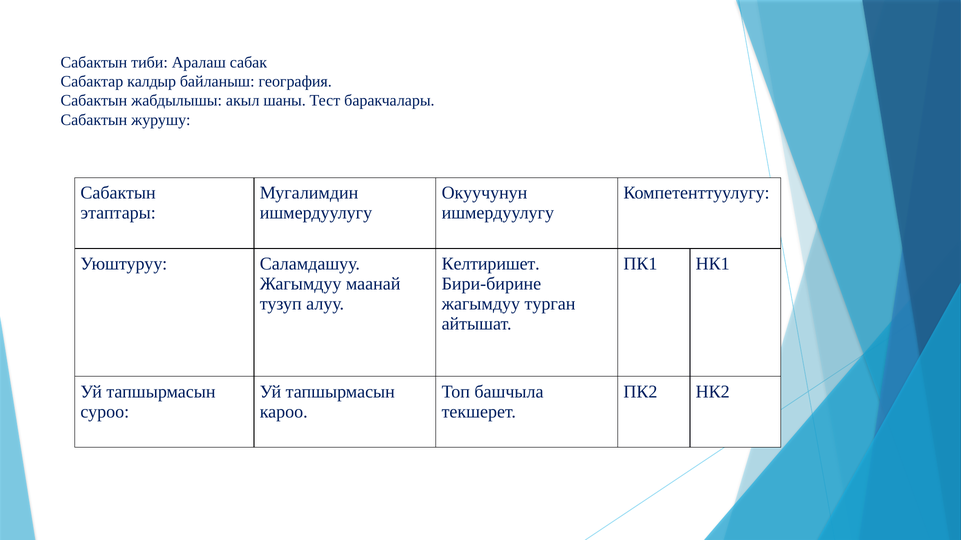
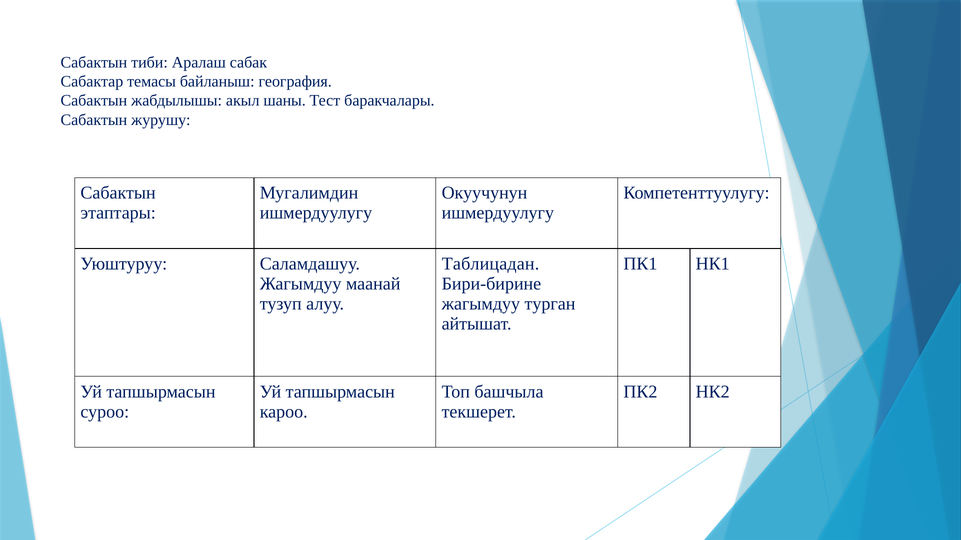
калдыр: калдыр -> темасы
Келтиришет: Келтиришет -> Таблицадан
